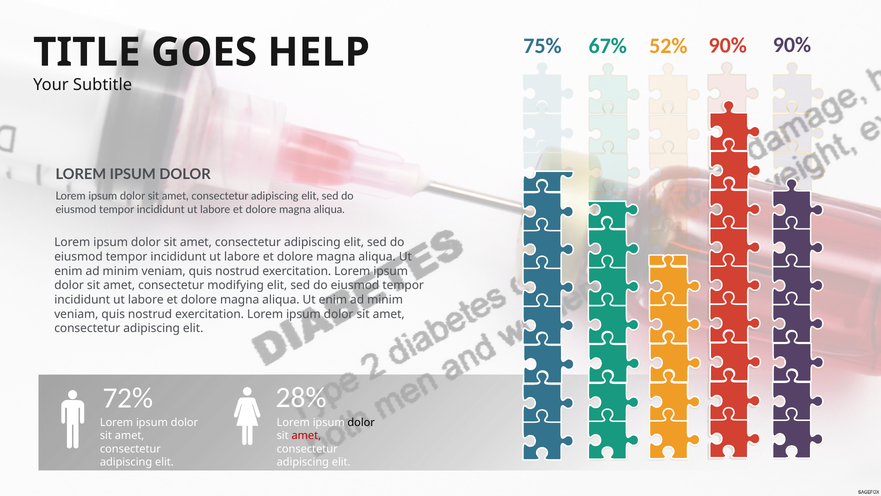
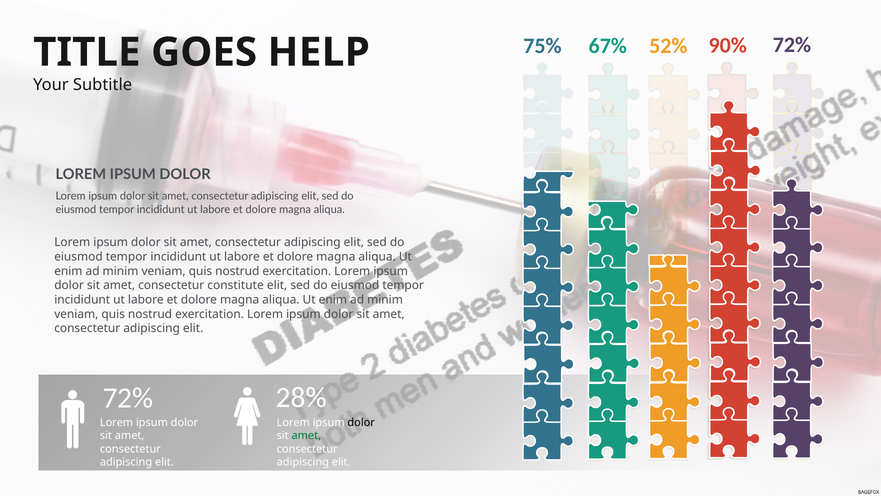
90% at (792, 45): 90% -> 72%
modifying: modifying -> constitute
amet at (306, 435) colour: red -> green
